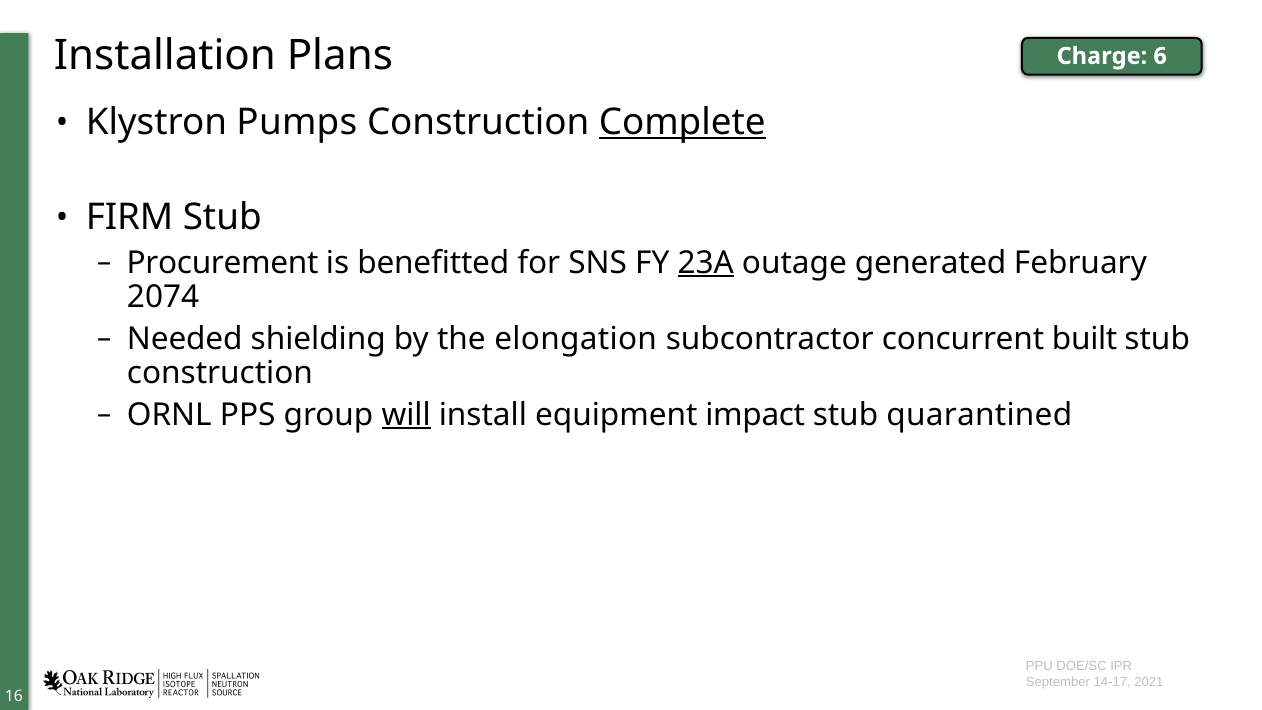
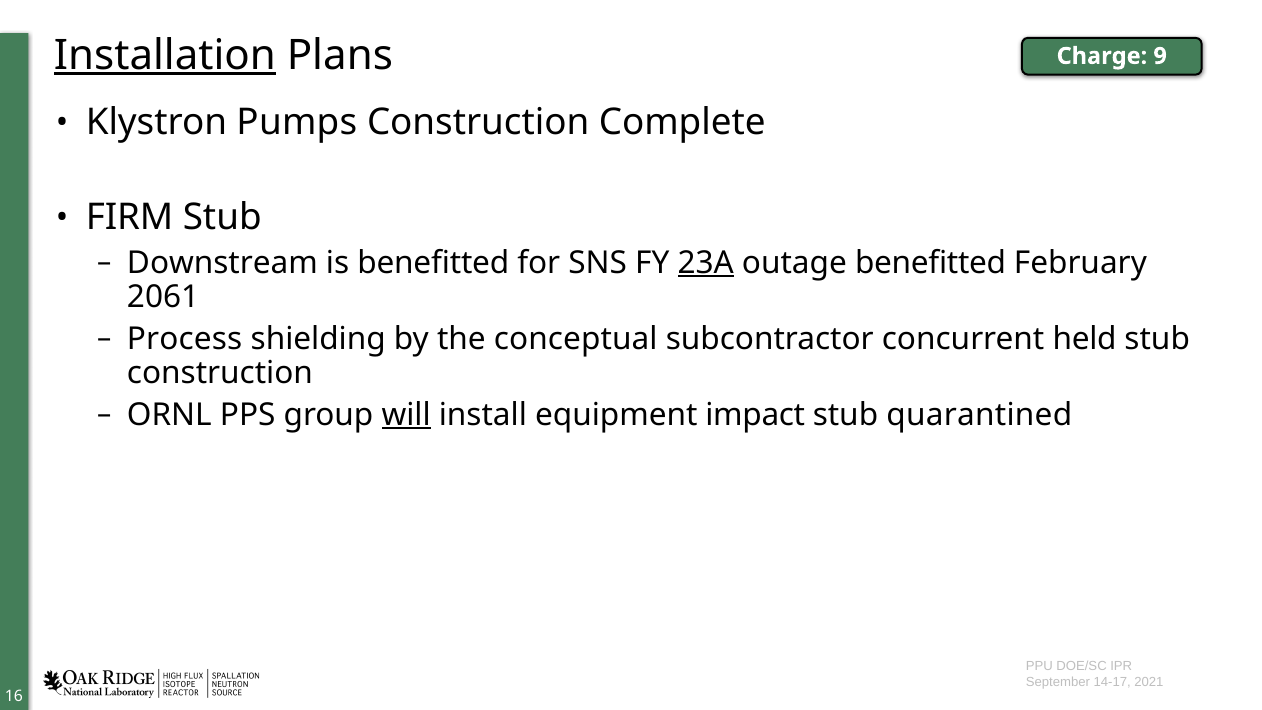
Installation underline: none -> present
6: 6 -> 9
Complete underline: present -> none
Procurement: Procurement -> Downstream
outage generated: generated -> benefitted
2074: 2074 -> 2061
Needed: Needed -> Process
elongation: elongation -> conceptual
built: built -> held
